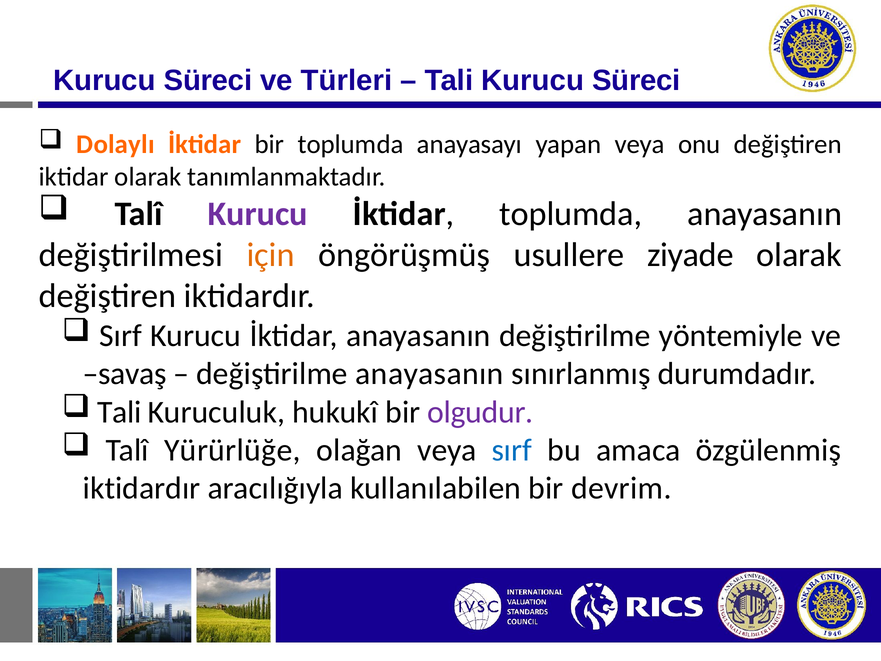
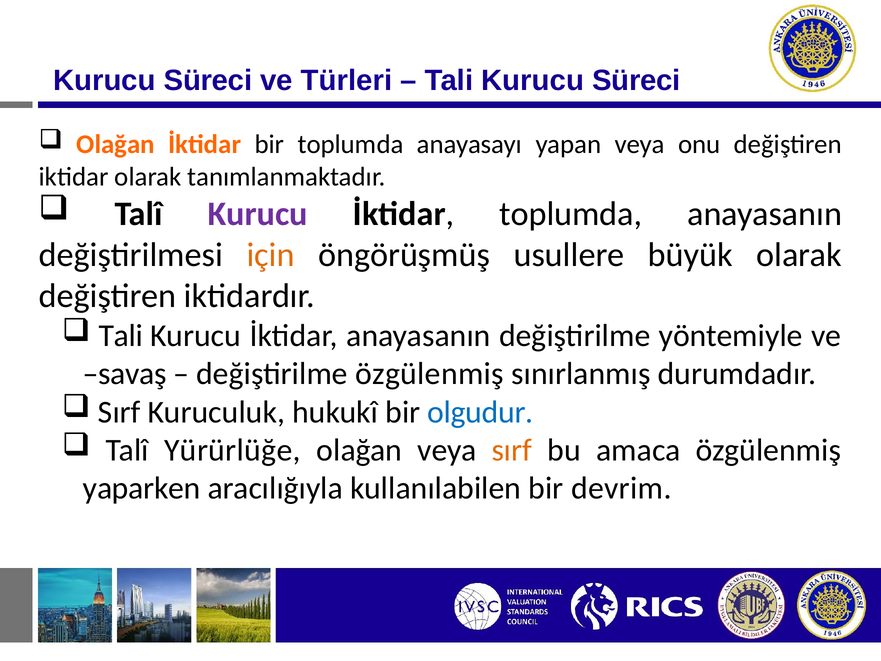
Dolaylı at (116, 144): Dolaylı -> Olağan
ziyade: ziyade -> büyük
Sırf at (121, 336): Sırf -> Tali
değiştirilme anayasanın: anayasanın -> özgülenmiş
Tali at (119, 412): Tali -> Sırf
olgudur colour: purple -> blue
sırf at (512, 450) colour: blue -> orange
iktidardır at (142, 488): iktidardır -> yaparken
